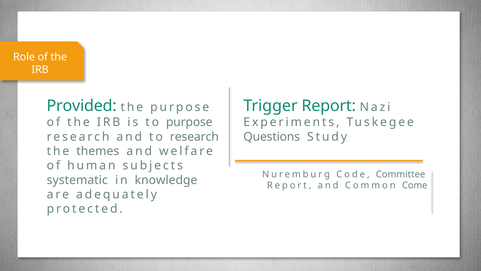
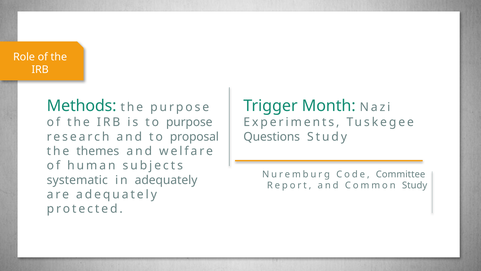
Provided: Provided -> Methods
Trigger Report: Report -> Month
to research: research -> proposal
in knowledge: knowledge -> adequately
Common Come: Come -> Study
